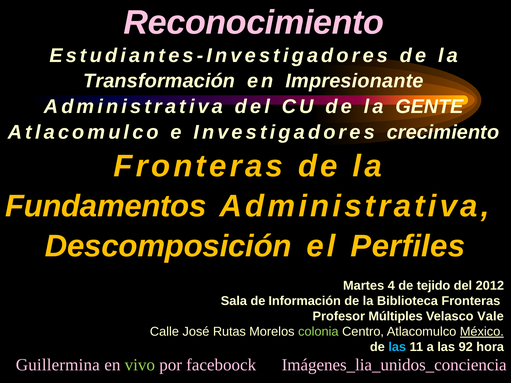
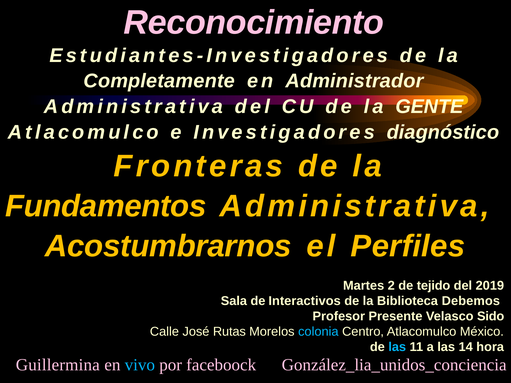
Transformación: Transformación -> Completamente
Impresionante: Impresionante -> Administrador
crecimiento: crecimiento -> diagnóstico
Descomposición: Descomposición -> Acostumbrarnos
4: 4 -> 2
2012: 2012 -> 2019
Información: Información -> Interactivos
Biblioteca Fronteras: Fronteras -> Debemos
Múltiples: Múltiples -> Presente
Vale: Vale -> Sido
colonia colour: light green -> light blue
México underline: present -> none
92: 92 -> 14
vivo colour: light green -> light blue
Imágenes_lia_unidos_conciencia: Imágenes_lia_unidos_conciencia -> González_lia_unidos_conciencia
